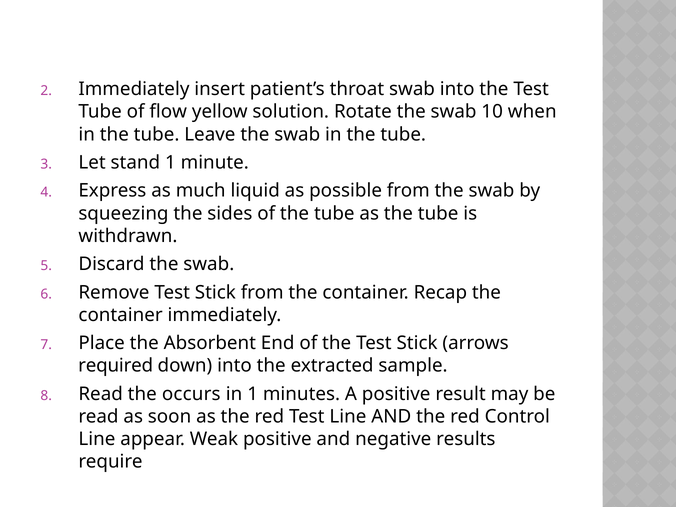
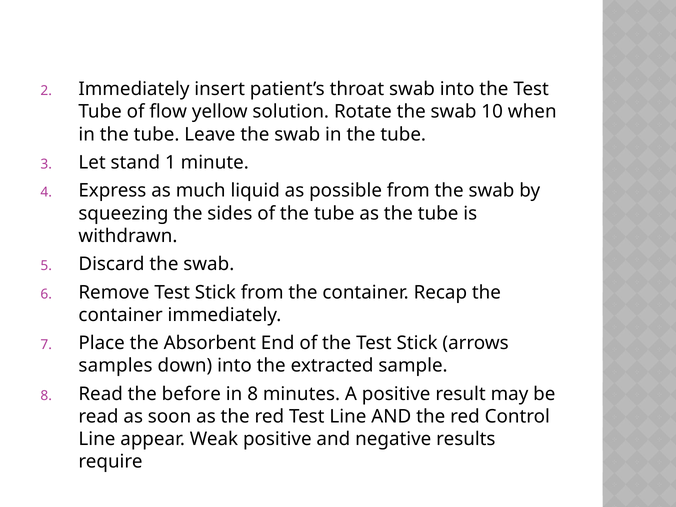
required: required -> samples
occurs: occurs -> before
in 1: 1 -> 8
